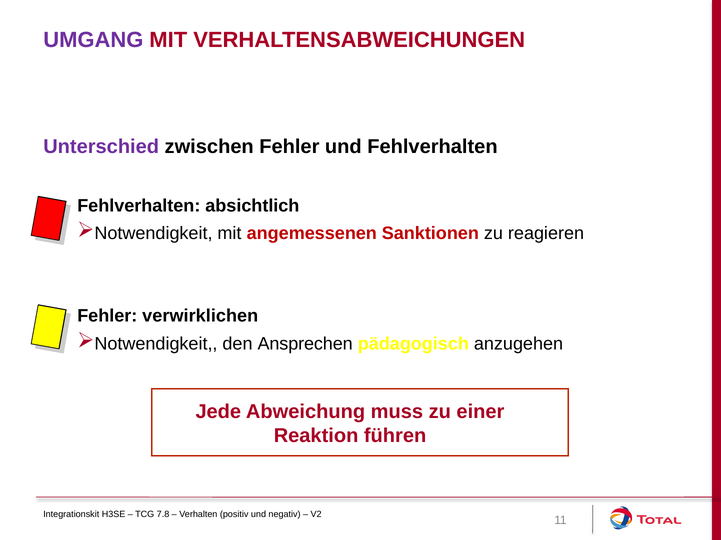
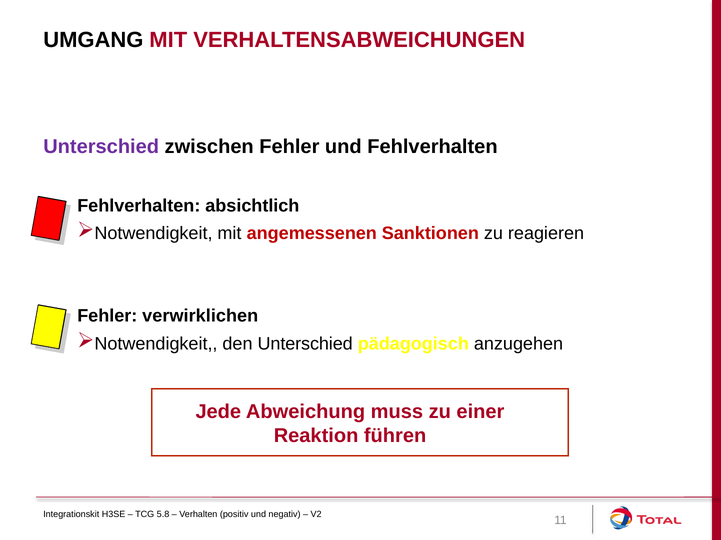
UMGANG colour: purple -> black
den Ansprechen: Ansprechen -> Unterschied
7.8: 7.8 -> 5.8
